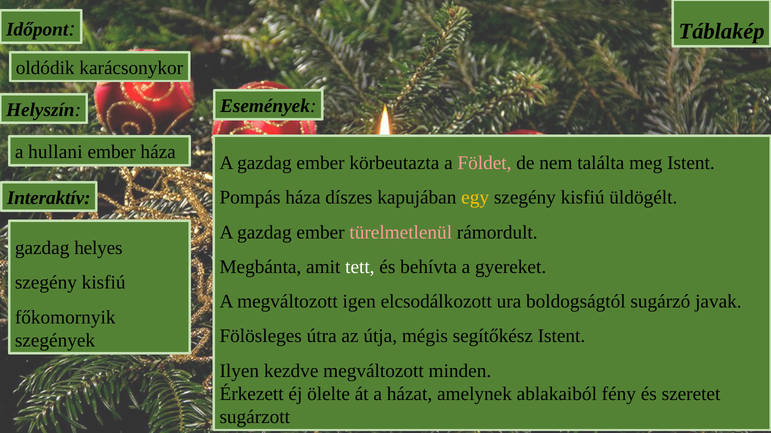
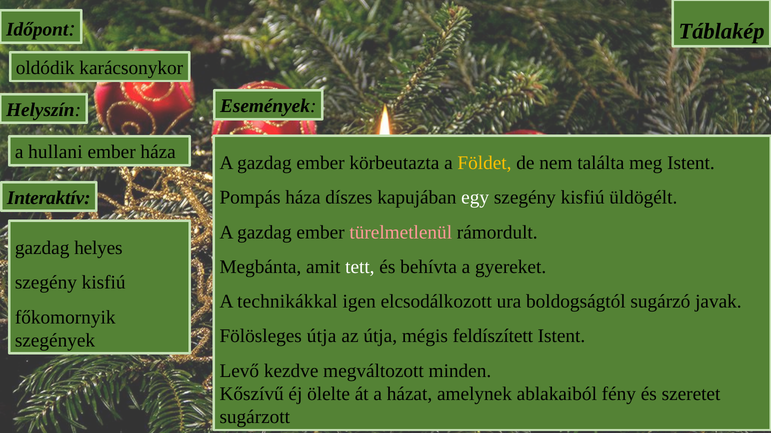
Földet colour: pink -> yellow
egy colour: yellow -> white
A megváltozott: megváltozott -> technikákkal
Fölösleges útra: útra -> útja
segítőkész: segítőkész -> feldíszített
Ilyen: Ilyen -> Levő
Érkezett: Érkezett -> Kőszívű
